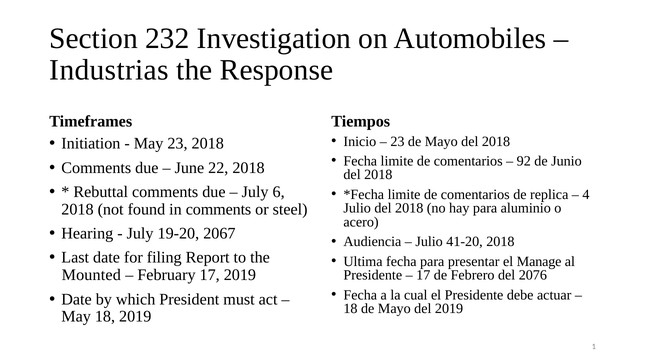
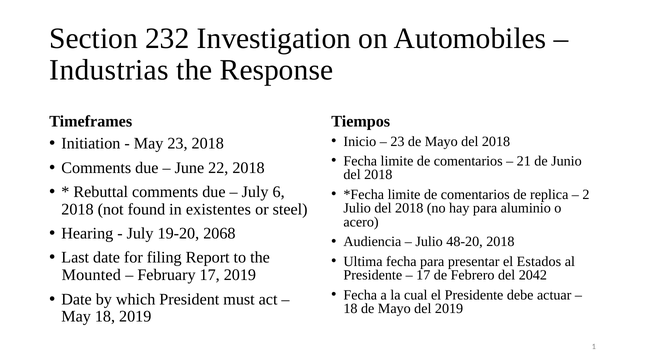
92: 92 -> 21
4: 4 -> 2
in comments: comments -> existentes
2067: 2067 -> 2068
41-20: 41-20 -> 48-20
Manage: Manage -> Estados
2076: 2076 -> 2042
